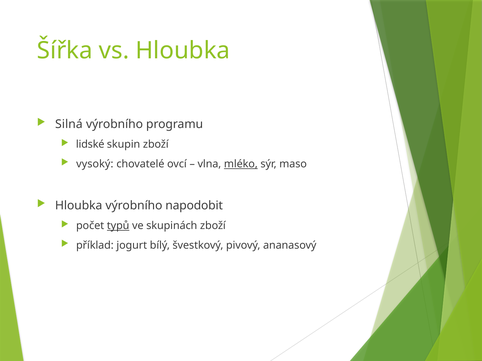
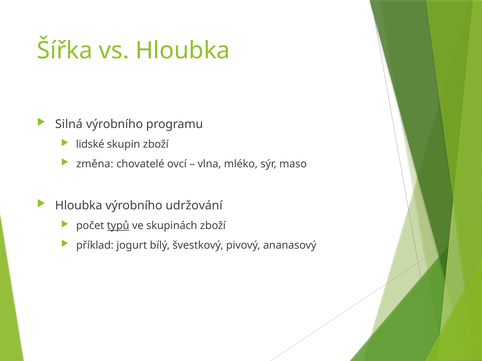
vysoký: vysoký -> změna
mléko underline: present -> none
napodobit: napodobit -> udržování
